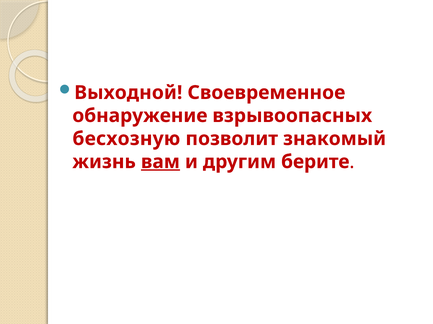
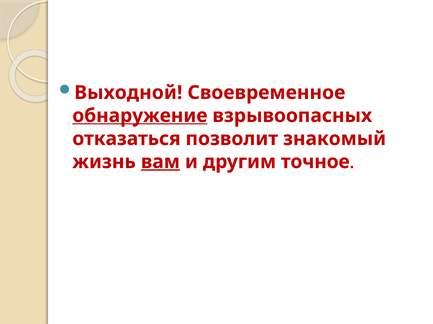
обнаружение underline: none -> present
бесхозную: бесхозную -> отказаться
берите: берите -> точное
